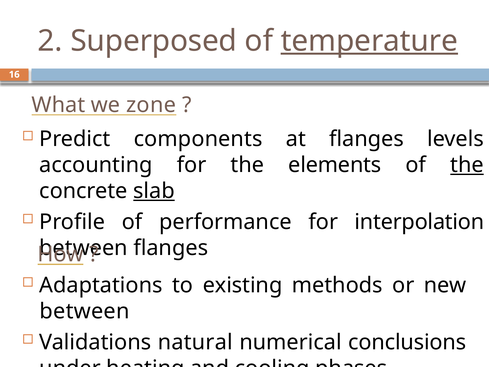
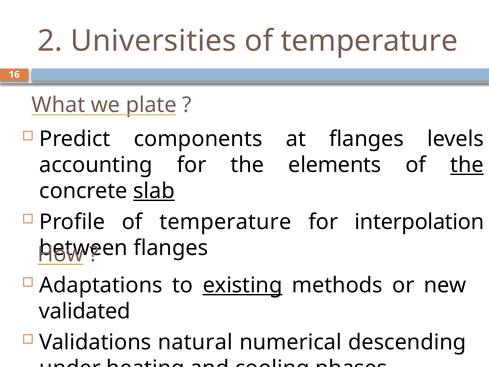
Superposed: Superposed -> Universities
temperature at (369, 41) underline: present -> none
zone: zone -> plate
Profile of performance: performance -> temperature
existing underline: none -> present
between at (85, 311): between -> validated
conclusions: conclusions -> descending
